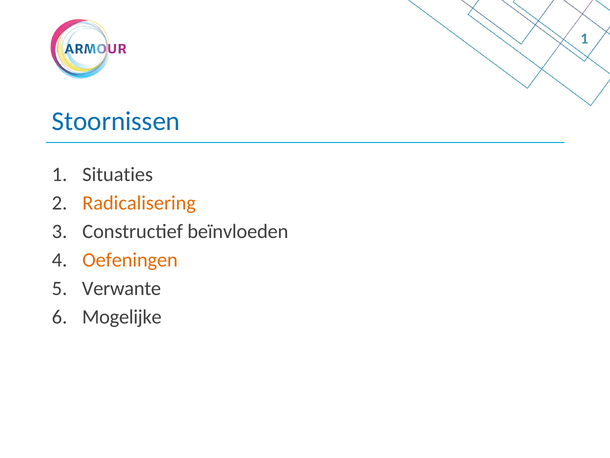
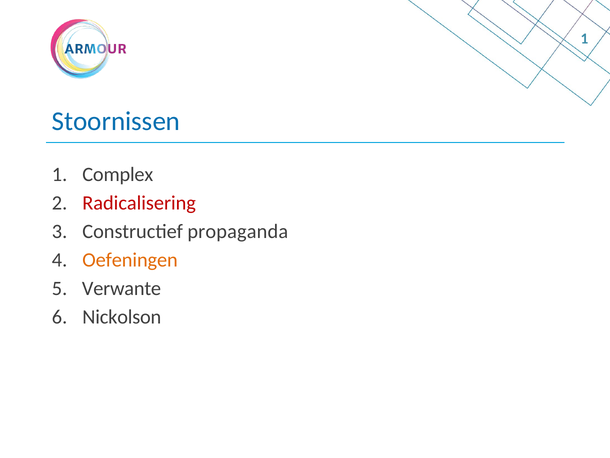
Situaties: Situaties -> Complex
Radicalisering colour: orange -> red
beïnvloeden: beïnvloeden -> propaganda
Mogelijke: Mogelijke -> Nickolson
